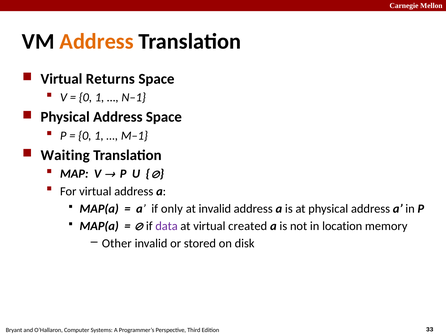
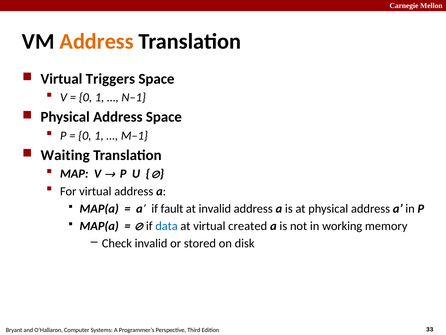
Returns: Returns -> Triggers
only: only -> fault
data colour: purple -> blue
location: location -> working
Other: Other -> Check
